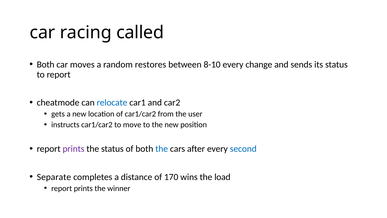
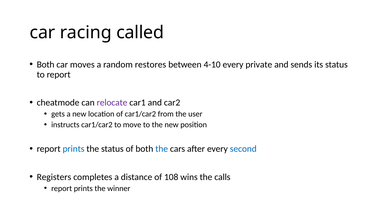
8-10: 8-10 -> 4-10
change: change -> private
relocate colour: blue -> purple
prints at (74, 149) colour: purple -> blue
Separate: Separate -> Registers
170: 170 -> 108
load: load -> calls
